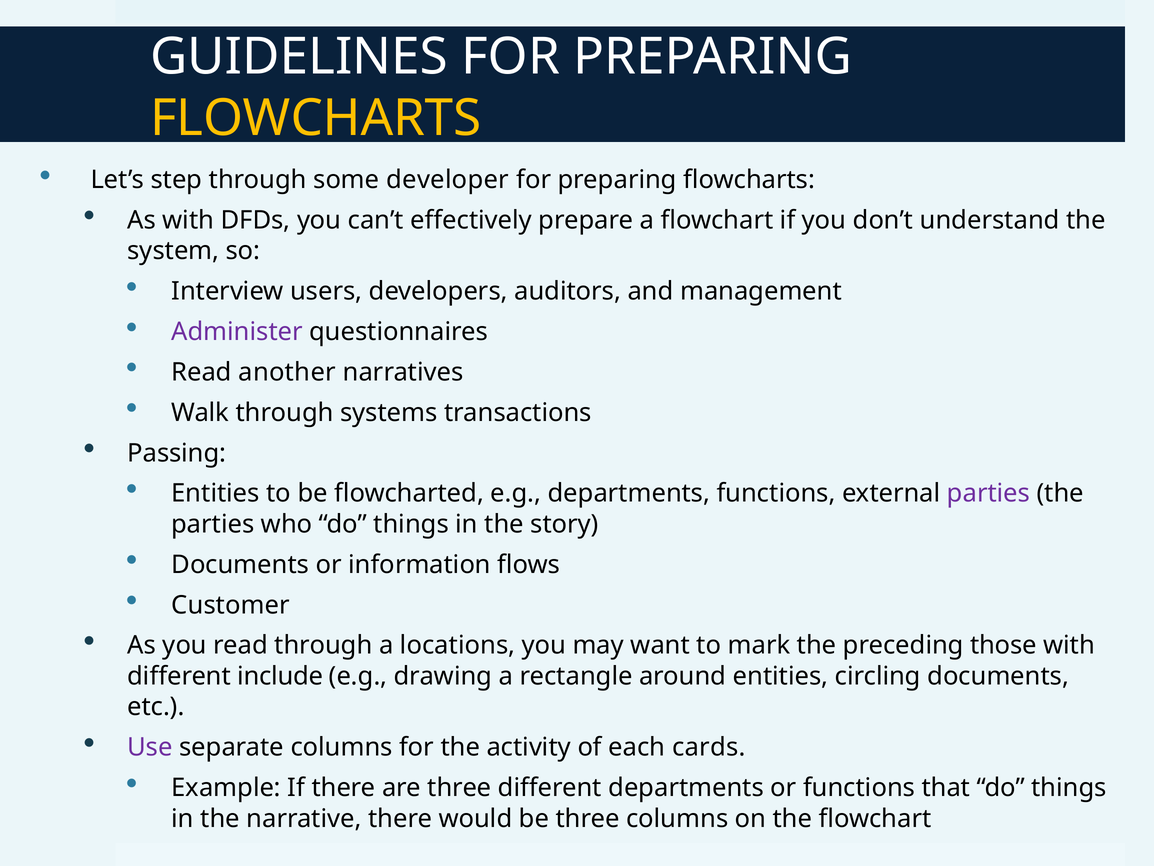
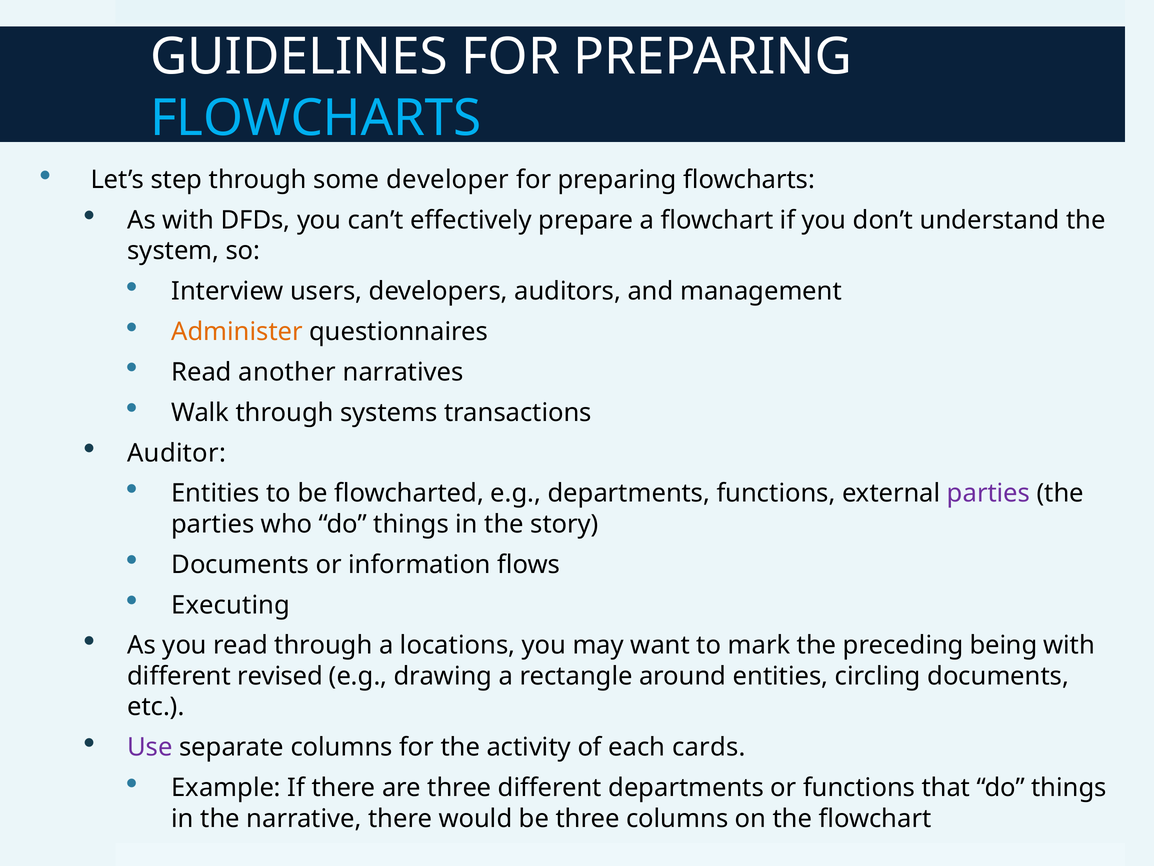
FLOWCHARTS at (316, 118) colour: yellow -> light blue
Administer colour: purple -> orange
Passing: Passing -> Auditor
Customer: Customer -> Executing
those: those -> being
include: include -> revised
